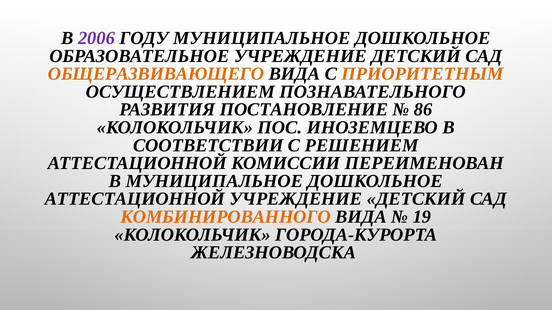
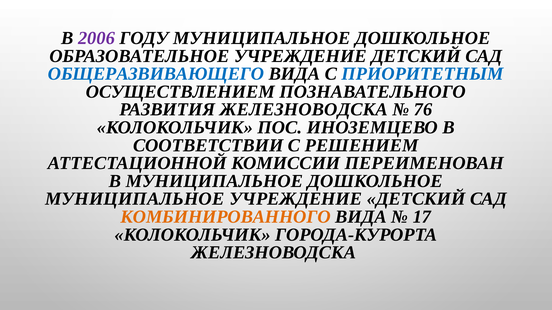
ОБЩЕРАЗВИВАЮЩЕГО colour: orange -> blue
ПРИОРИТЕТНЫМ colour: orange -> blue
РАЗВИТИЯ ПОСТАНОВЛЕНИЕ: ПОСТАНОВЛЕНИЕ -> ЖЕЛЕЗНОВОДСКА
86: 86 -> 76
АТТЕСТАЦИОННОЙ at (135, 199): АТТЕСТАЦИОННОЙ -> МУНИЦИПАЛЬНОЕ
19: 19 -> 17
